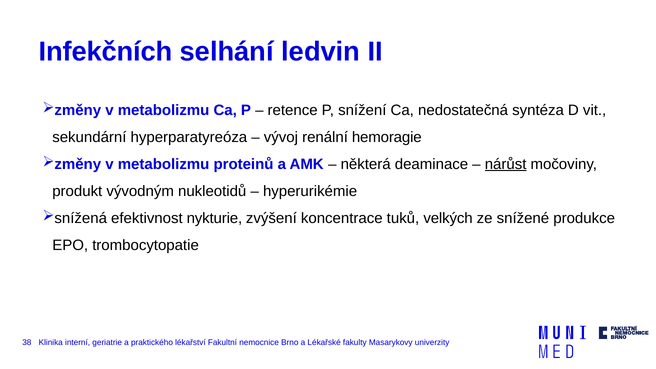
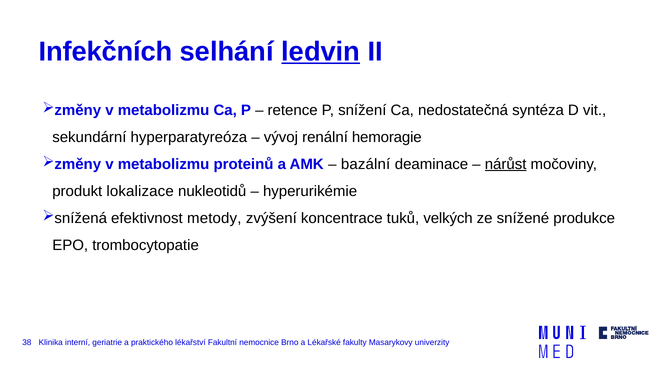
ledvin underline: none -> present
některá: některá -> bazální
vývodným: vývodným -> lokalizace
nykturie: nykturie -> metody
